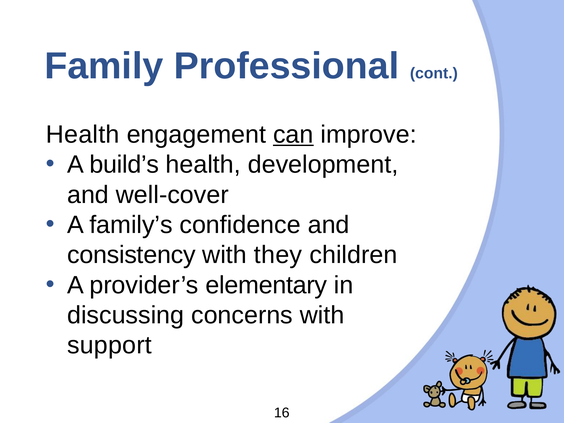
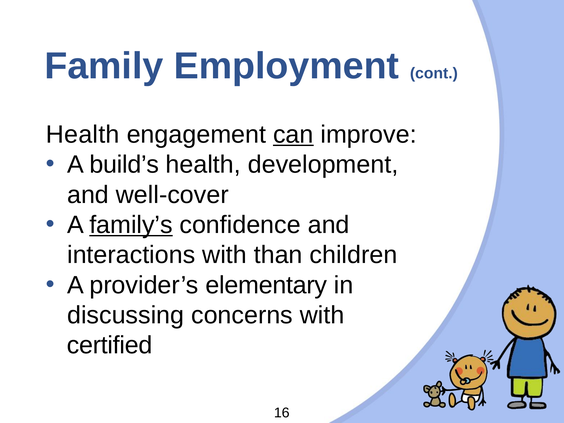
Professional: Professional -> Employment
family’s underline: none -> present
consistency: consistency -> interactions
they: they -> than
support: support -> certified
